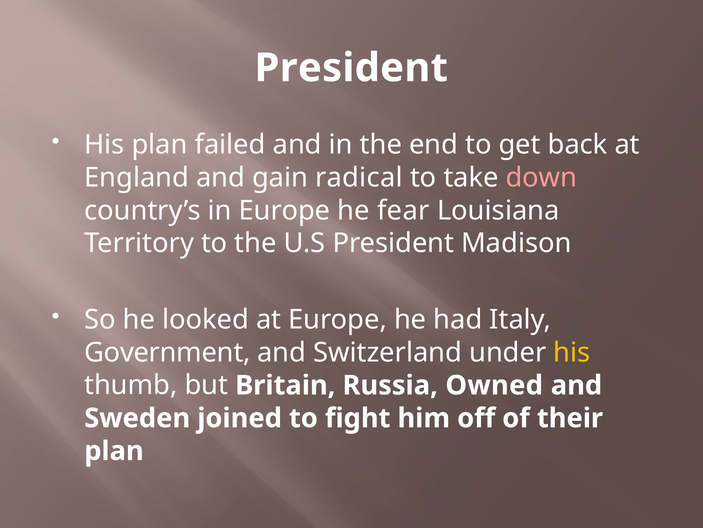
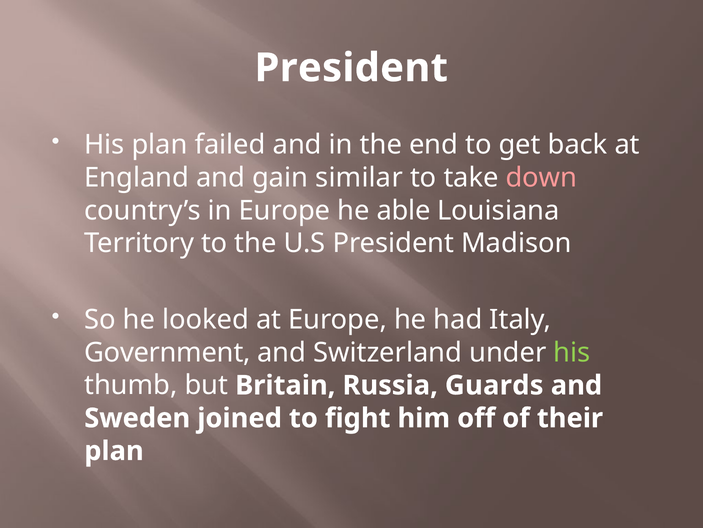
radical: radical -> similar
fear: fear -> able
his at (572, 352) colour: yellow -> light green
Owned: Owned -> Guards
